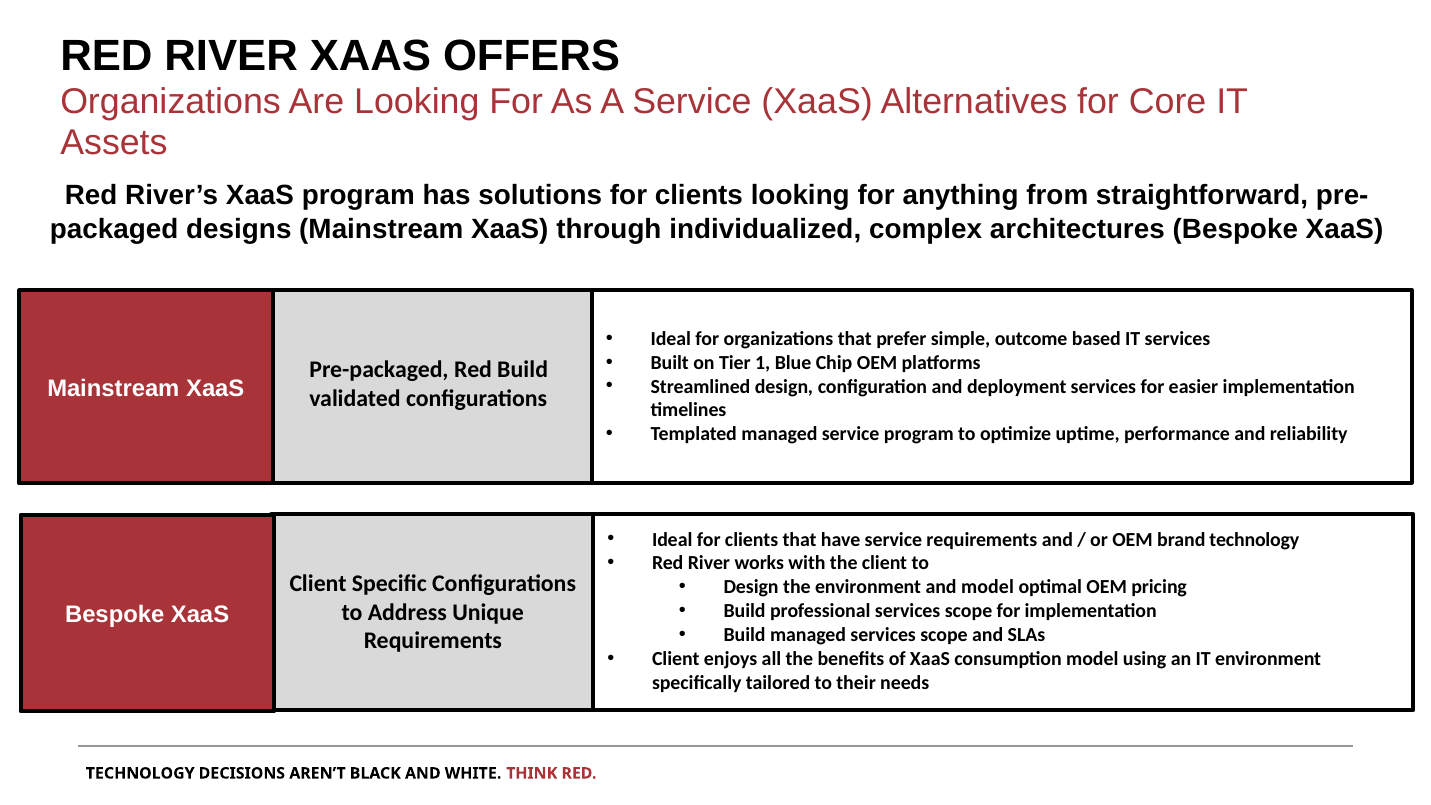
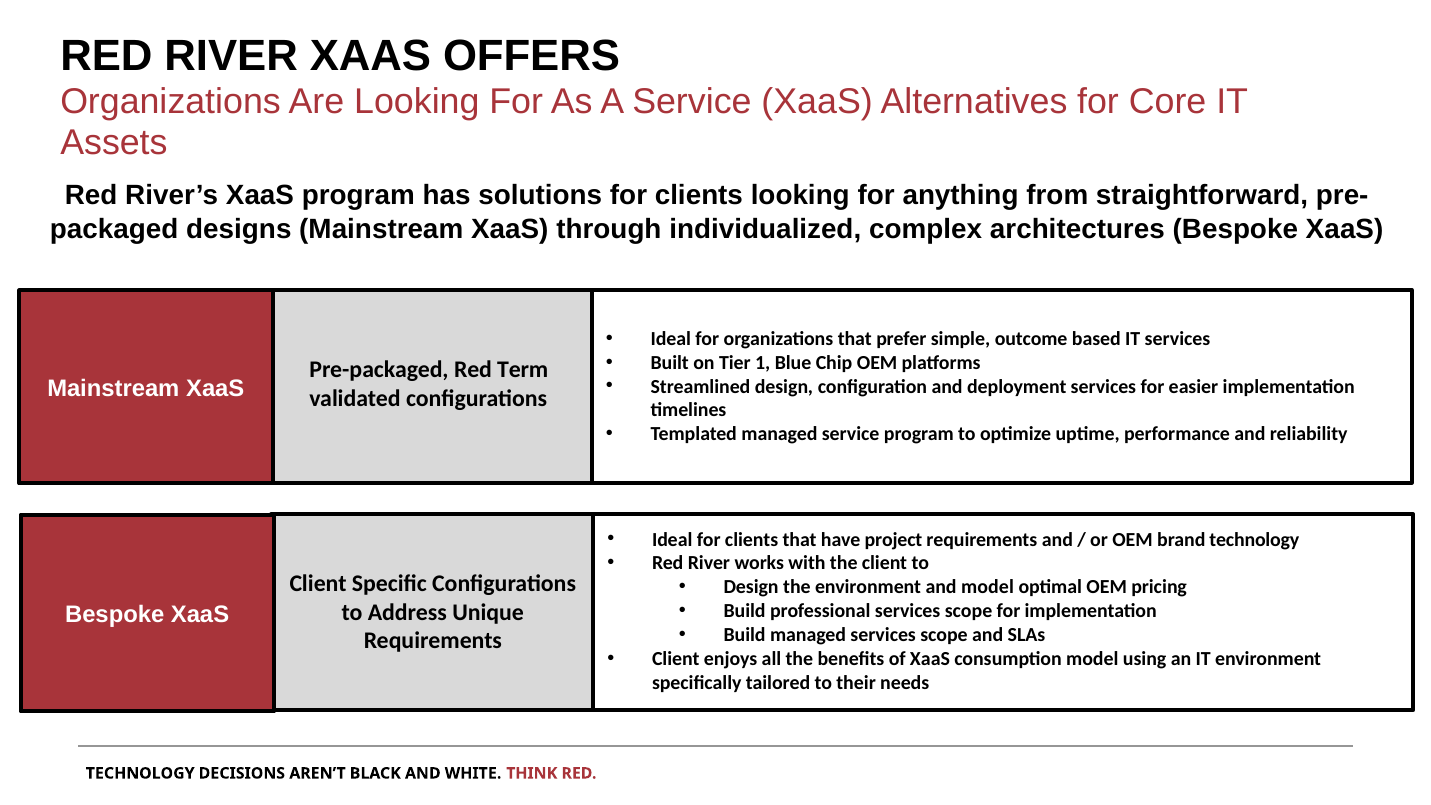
Red Build: Build -> Term
have service: service -> project
